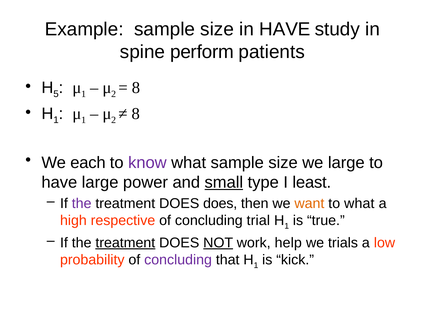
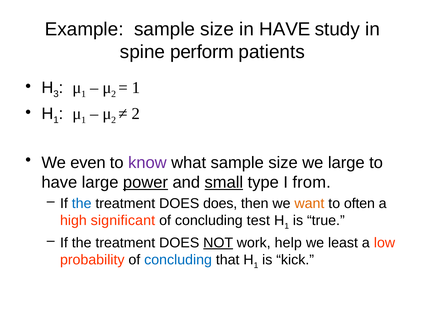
5: 5 -> 3
8 at (136, 88): 8 -> 1
8 at (136, 113): 8 -> 2
each: each -> even
power underline: none -> present
least: least -> from
the at (82, 203) colour: purple -> blue
to what: what -> often
respective: respective -> significant
trial: trial -> test
treatment at (125, 243) underline: present -> none
trials: trials -> least
concluding at (178, 260) colour: purple -> blue
